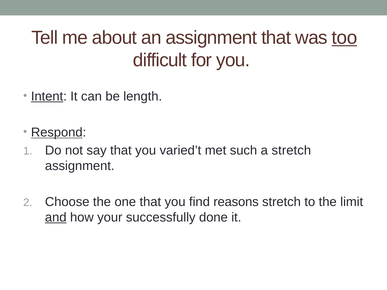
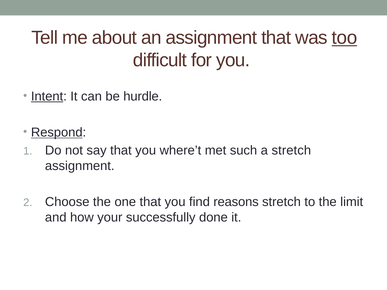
length: length -> hurdle
varied’t: varied’t -> where’t
and underline: present -> none
